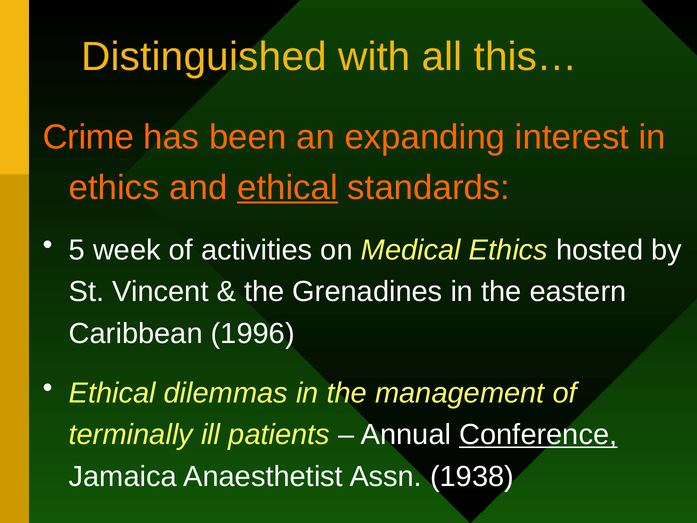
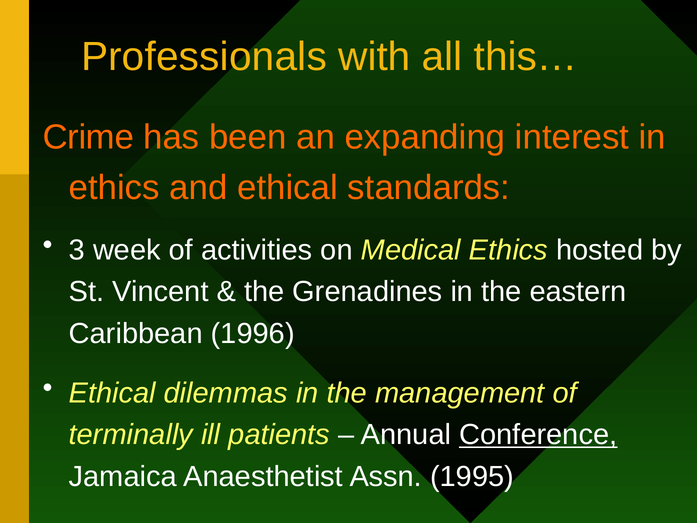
Distinguished: Distinguished -> Professionals
ethical at (287, 188) underline: present -> none
5: 5 -> 3
1938: 1938 -> 1995
